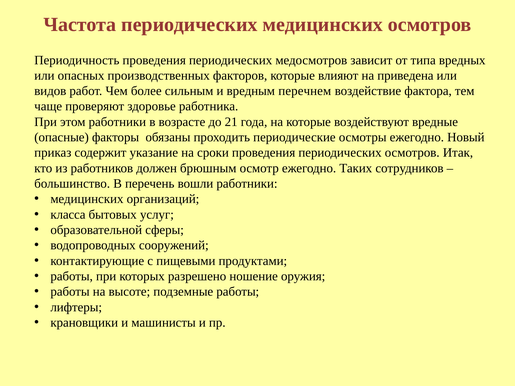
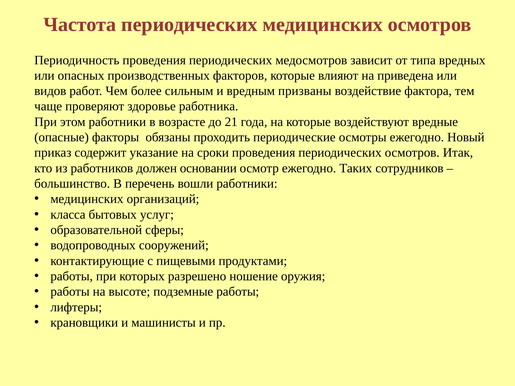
перечнем: перечнем -> призваны
брюшным: брюшным -> основании
